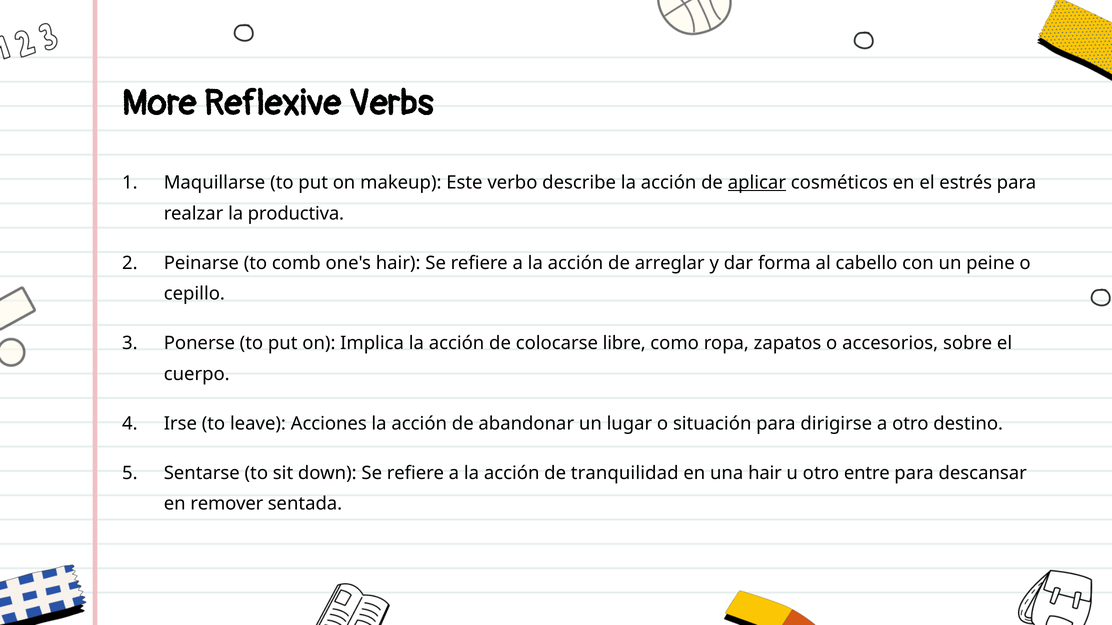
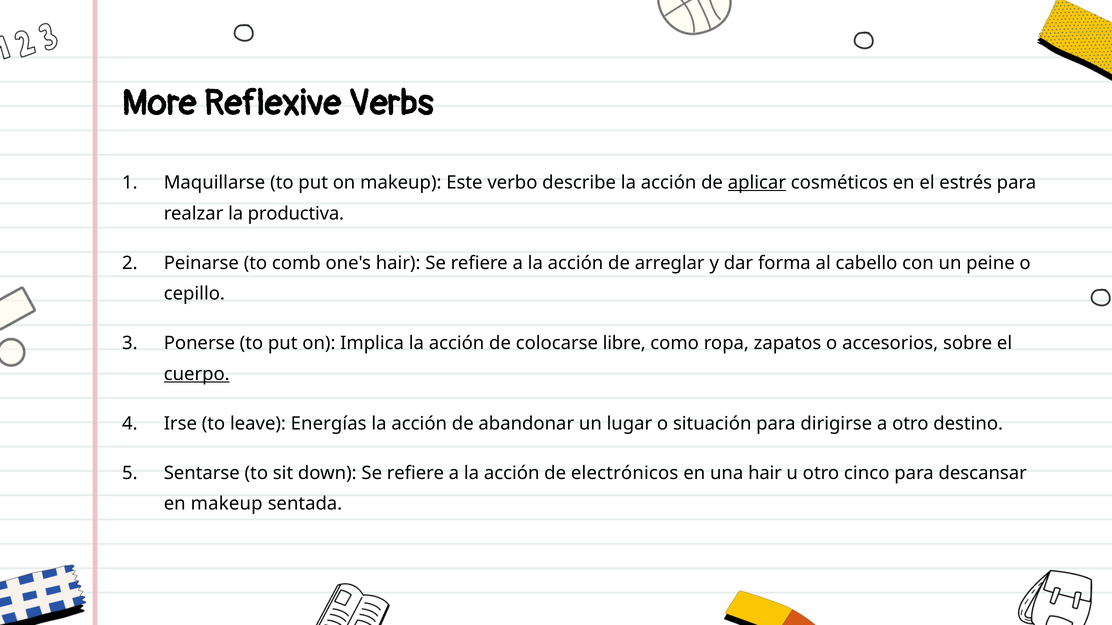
cuerpo underline: none -> present
Acciones: Acciones -> Energías
tranquilidad: tranquilidad -> electrónicos
entre: entre -> cinco
en remover: remover -> makeup
